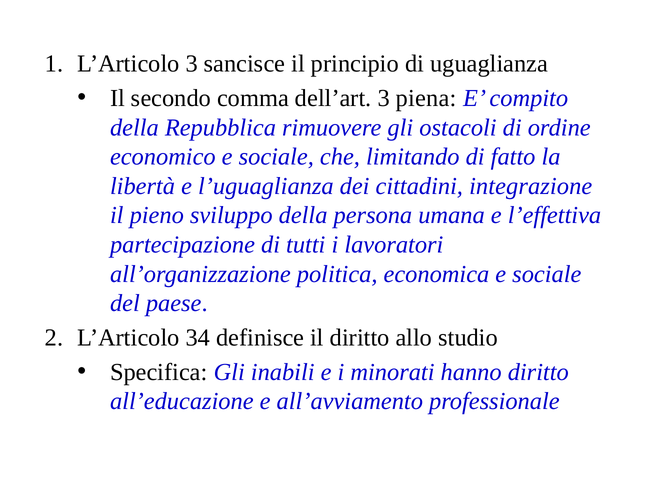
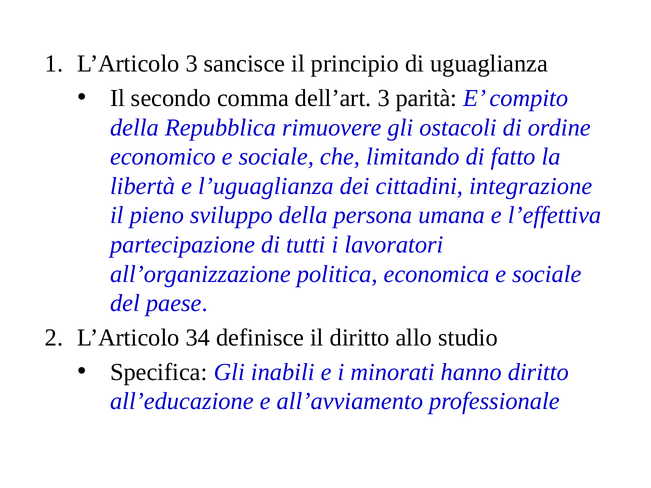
piena: piena -> parità
